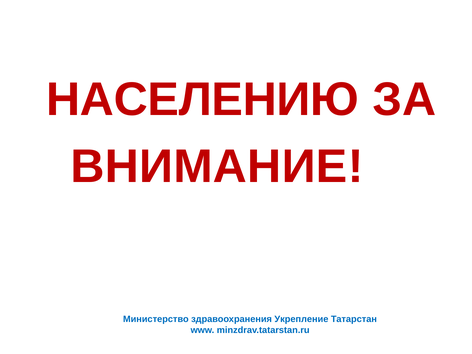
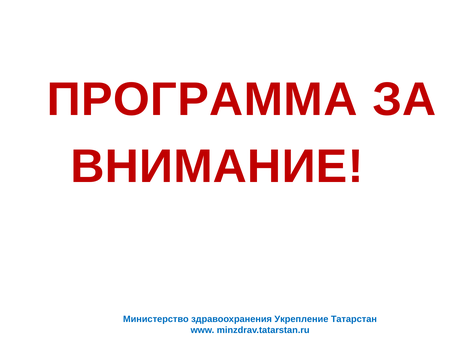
НАСЕЛЕНИЮ: НАСЕЛЕНИЮ -> ПРОГРАММА
